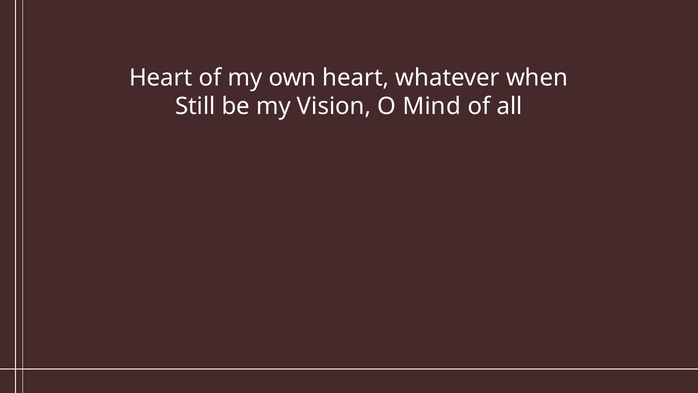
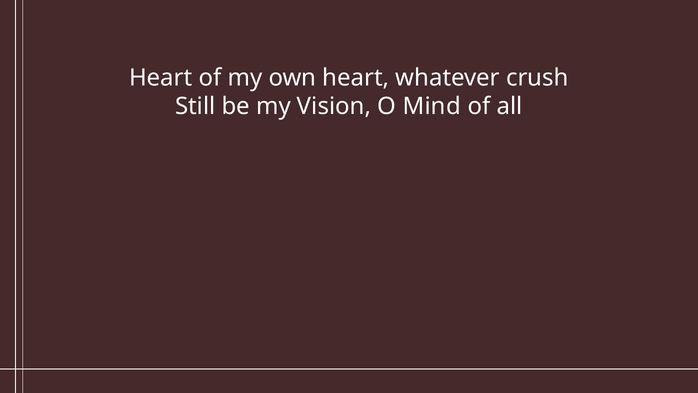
when: when -> crush
